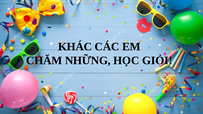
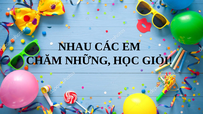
KHÁC: KHÁC -> NHAU
